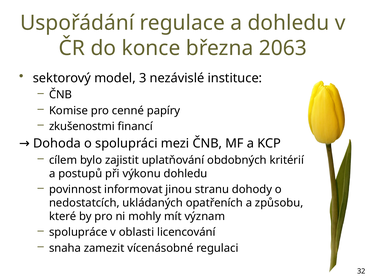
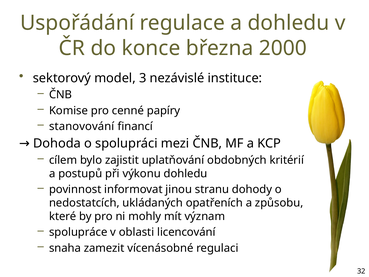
2063: 2063 -> 2000
zkušenostmi: zkušenostmi -> stanovování
